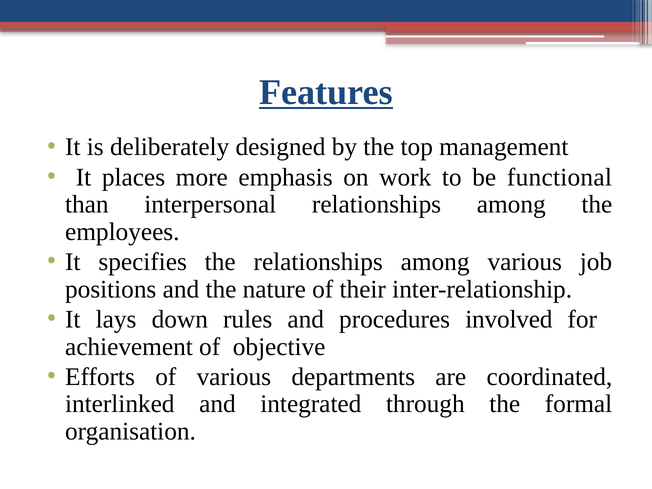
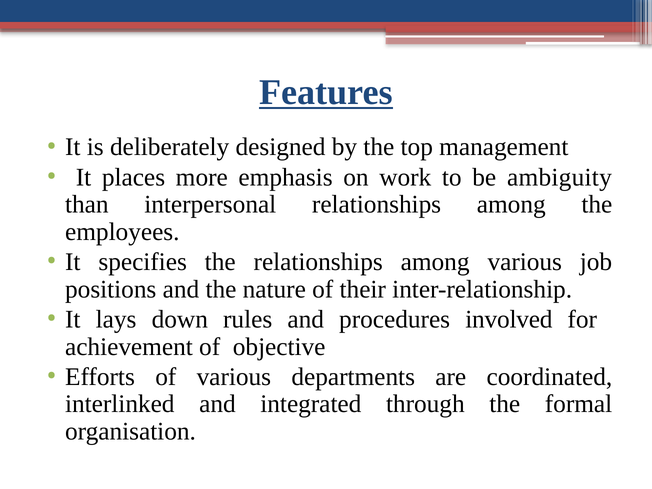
functional: functional -> ambiguity
